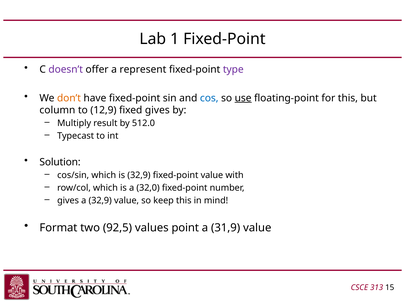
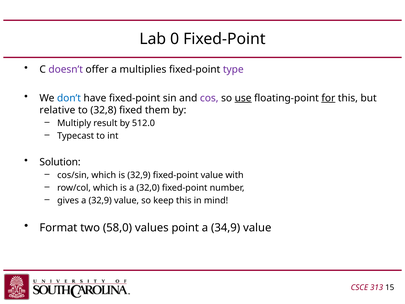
1: 1 -> 0
represent: represent -> multiplies
don’t colour: orange -> blue
cos colour: blue -> purple
for underline: none -> present
column: column -> relative
12,9: 12,9 -> 32,8
fixed gives: gives -> them
92,5: 92,5 -> 58,0
31,9: 31,9 -> 34,9
